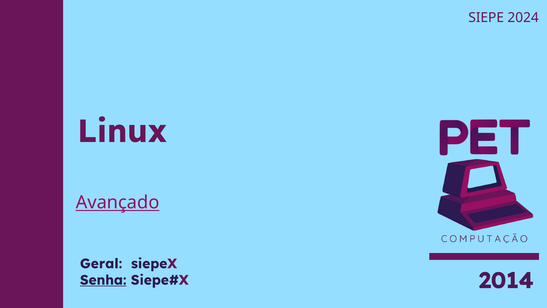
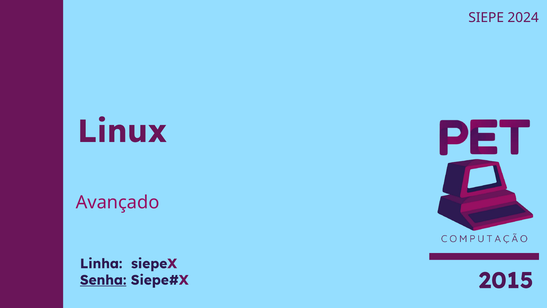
Avançado underline: present -> none
Geral: Geral -> Linha
2014: 2014 -> 2015
